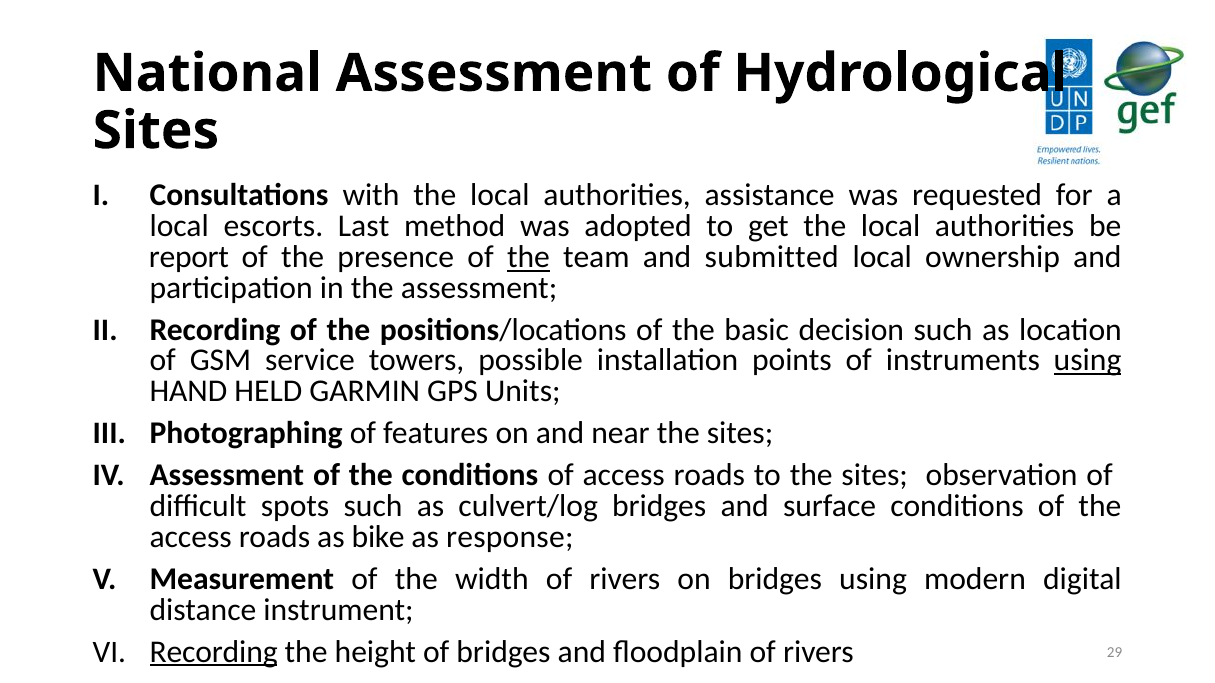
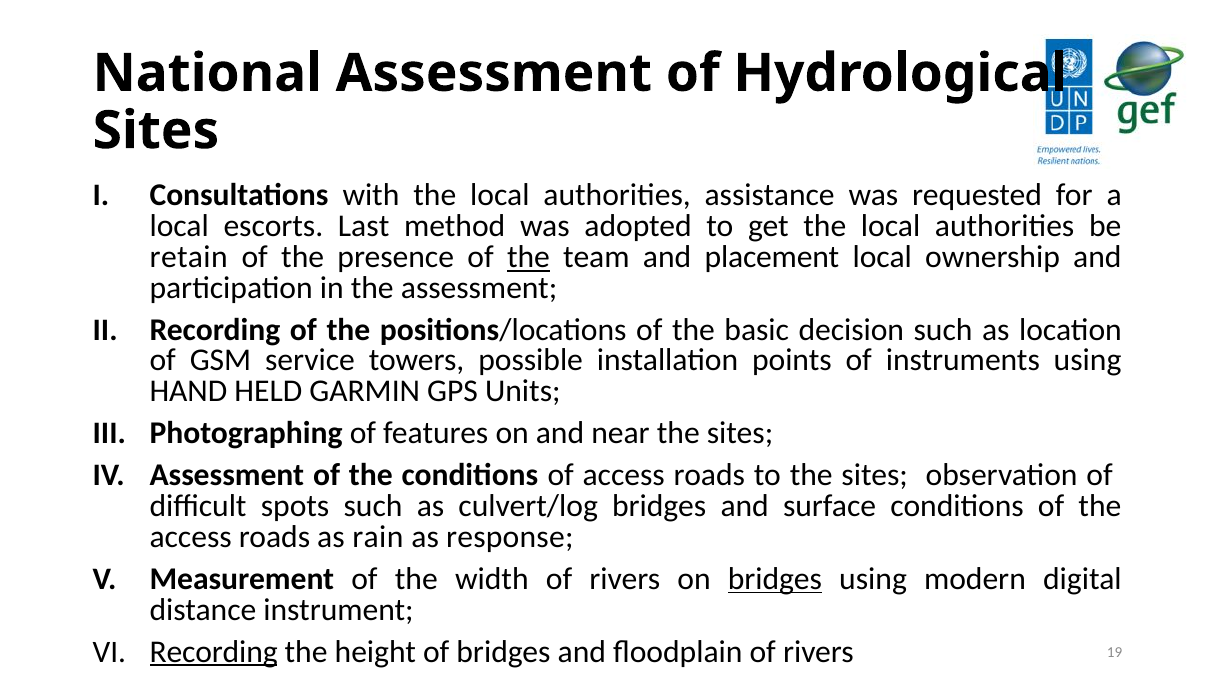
report: report -> retain
submitted: submitted -> placement
using at (1088, 361) underline: present -> none
bike: bike -> rain
bridges at (775, 579) underline: none -> present
29: 29 -> 19
